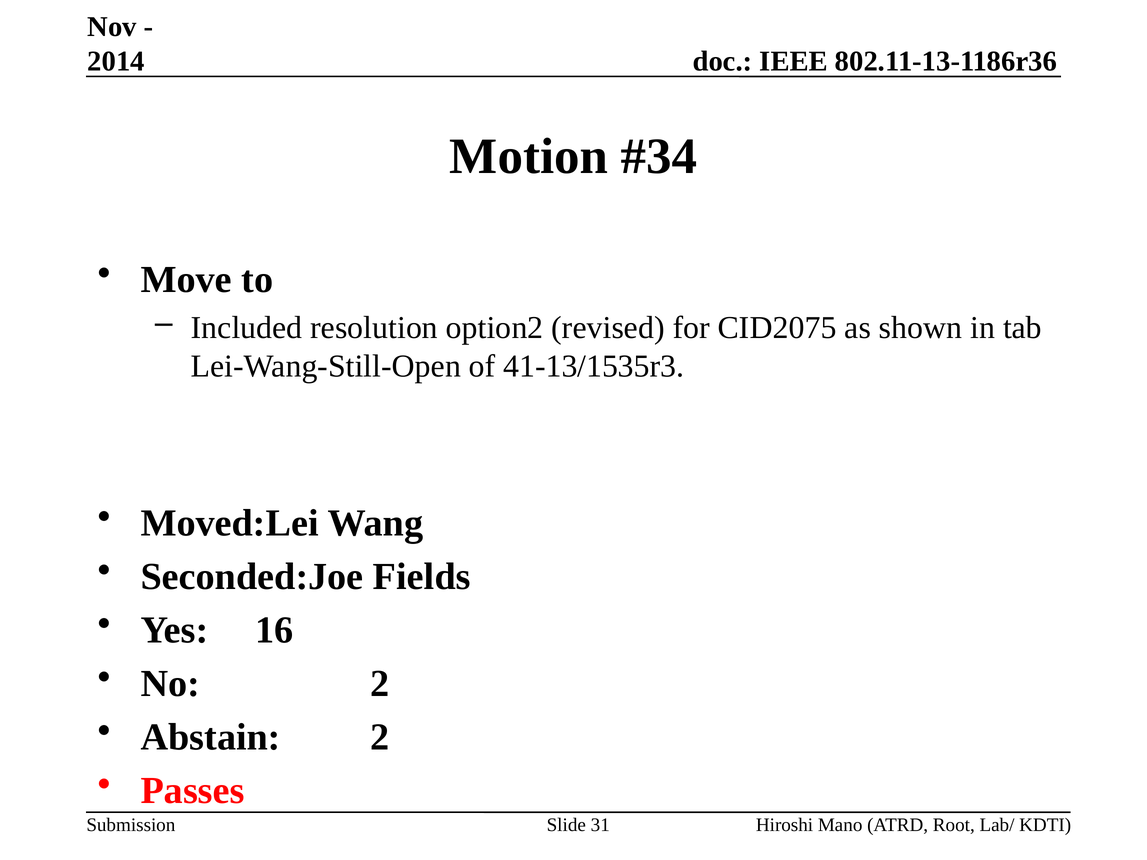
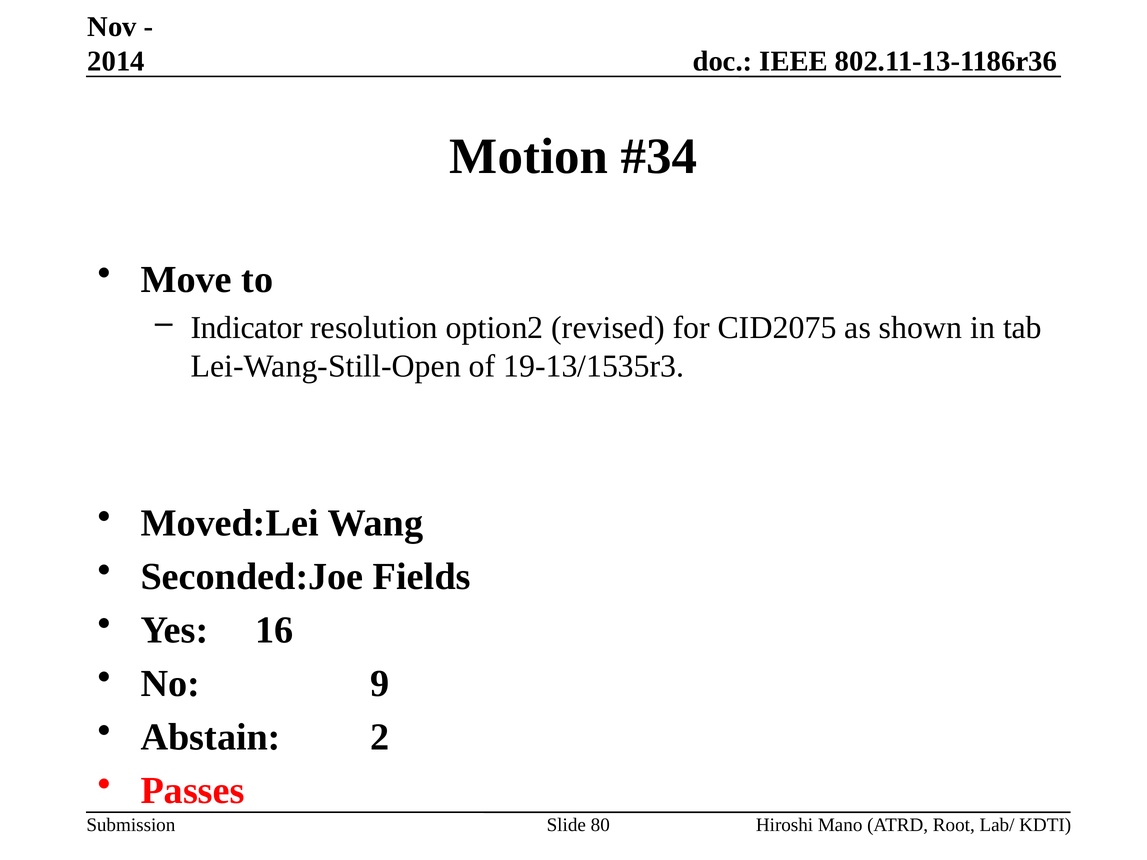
Included: Included -> Indicator
41-13/1535r3: 41-13/1535r3 -> 19-13/1535r3
No 2: 2 -> 9
31: 31 -> 80
